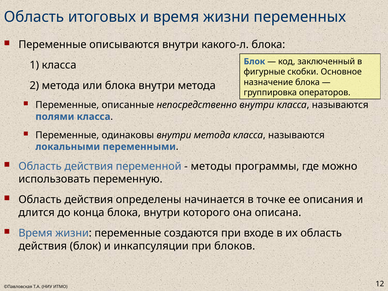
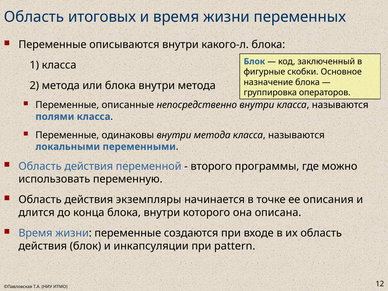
методы: методы -> второго
определены: определены -> экземпляры
блоков: блоков -> pattern
